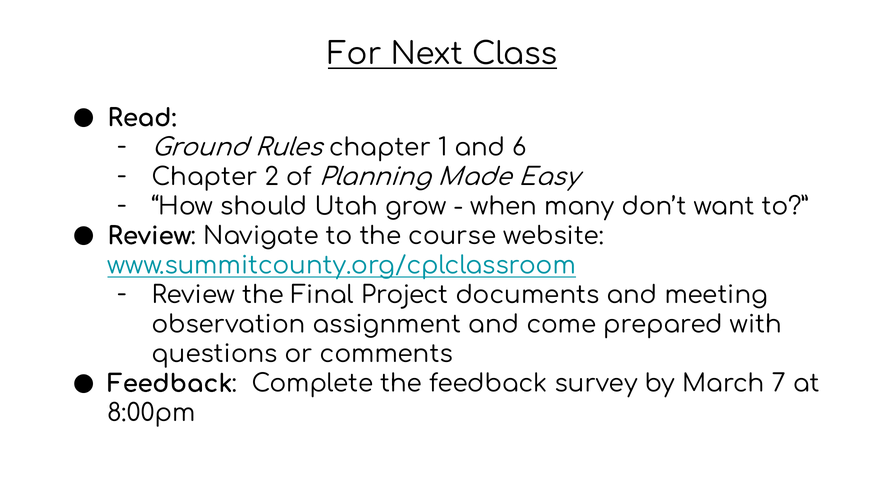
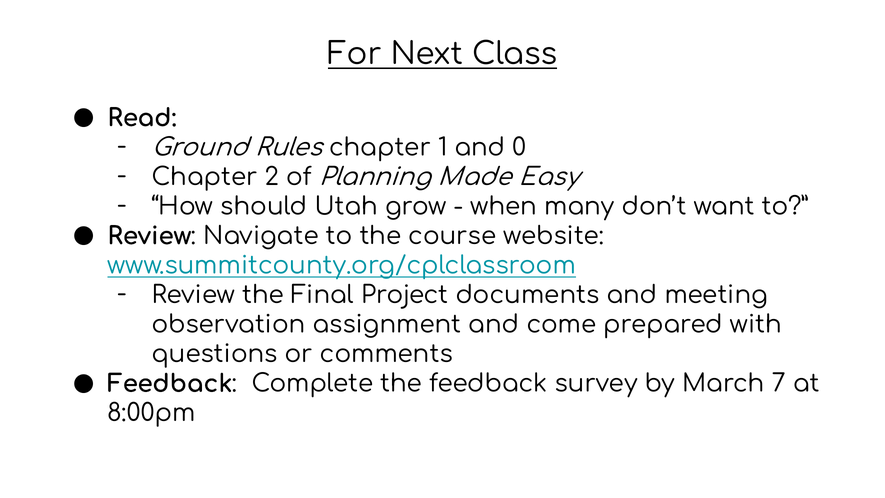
6: 6 -> 0
